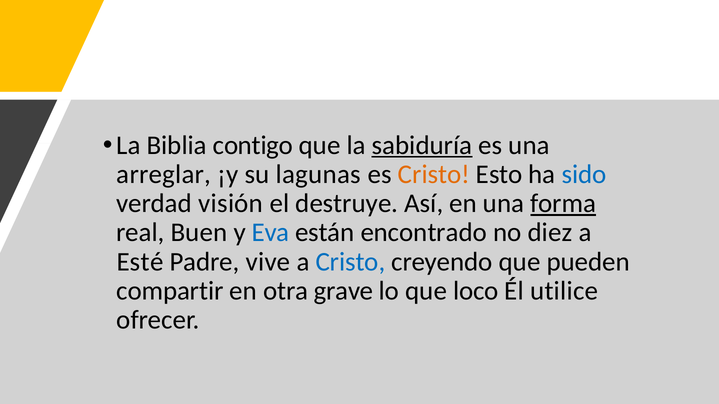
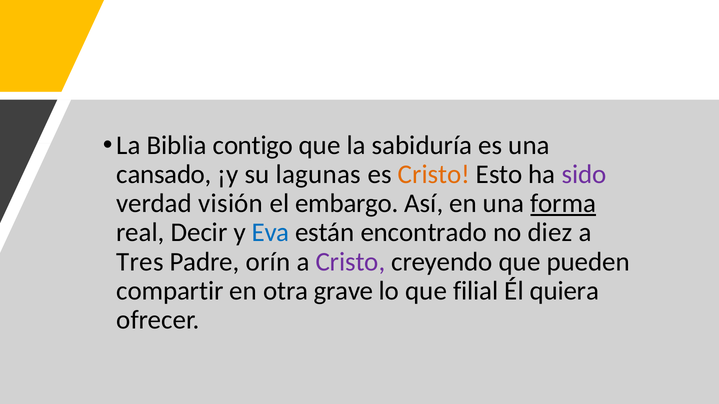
sabiduría underline: present -> none
arreglar: arreglar -> cansado
sido colour: blue -> purple
destruye: destruye -> embargo
Buen: Buen -> Decir
Esté: Esté -> Tres
vive: vive -> orín
Cristo at (350, 262) colour: blue -> purple
loco: loco -> filial
utilice: utilice -> quiera
